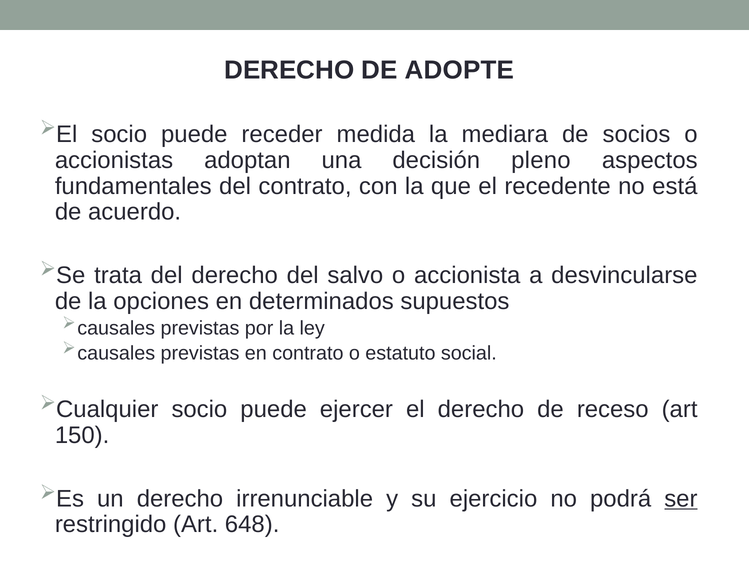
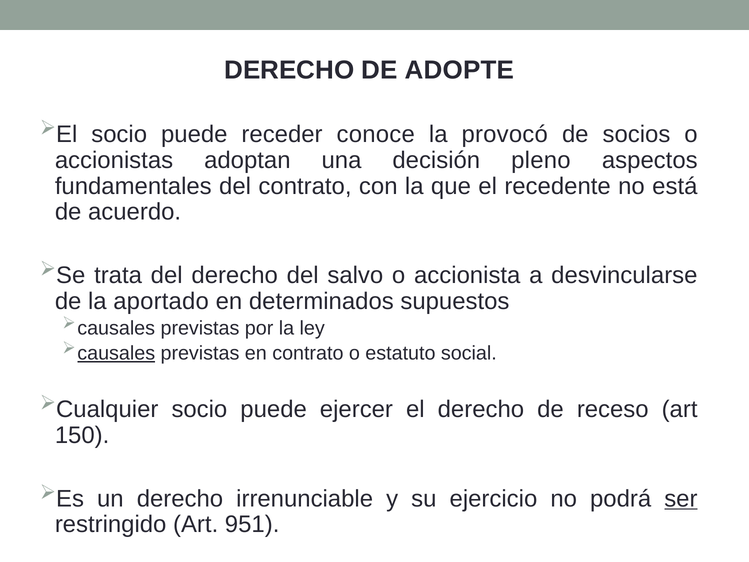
medida: medida -> conoce
mediara: mediara -> provocó
opciones: opciones -> aportado
causales at (116, 353) underline: none -> present
648: 648 -> 951
